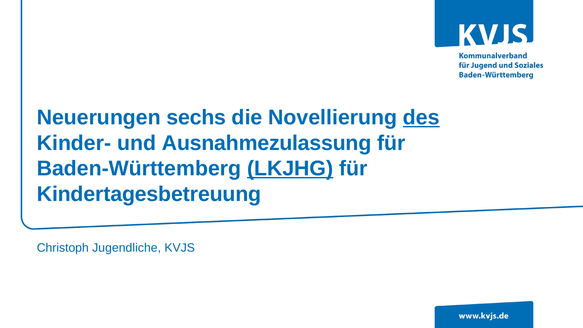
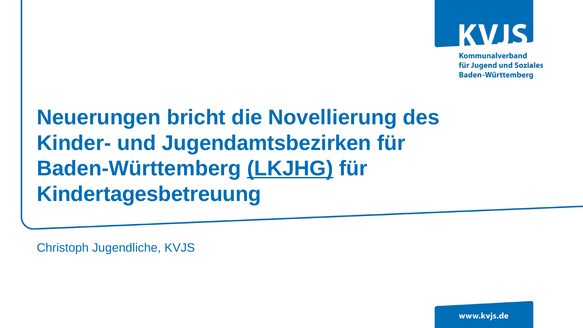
sechs: sechs -> bricht
des underline: present -> none
Ausnahmezulassung: Ausnahmezulassung -> Jugendamtsbezirken
